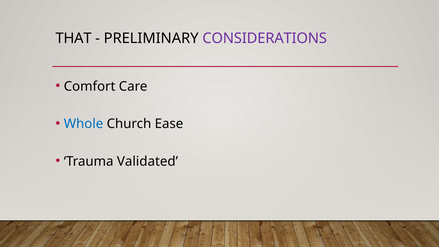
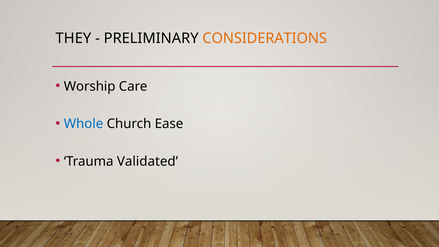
THAT: THAT -> THEY
CONSIDERATIONS colour: purple -> orange
Comfort: Comfort -> Worship
